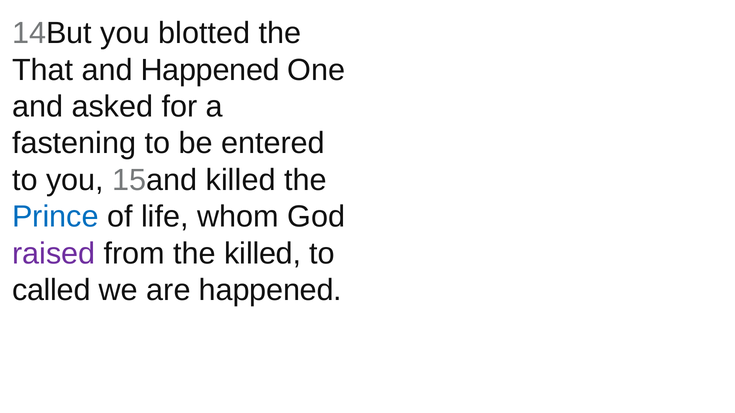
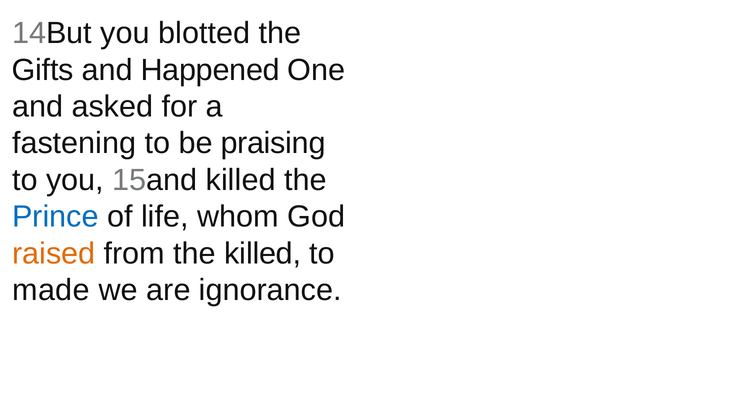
That: That -> Gifts
entered: entered -> praising
raised colour: purple -> orange
called: called -> made
are happened: happened -> ignorance
